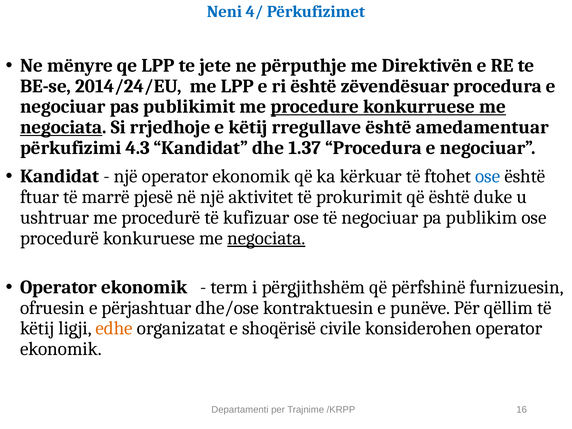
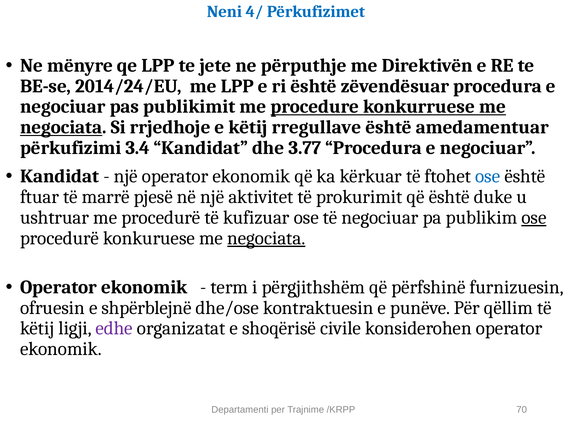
4.3: 4.3 -> 3.4
1.37: 1.37 -> 3.77
ose at (534, 218) underline: none -> present
përjashtuar: përjashtuar -> shpërblejnë
edhe colour: orange -> purple
16: 16 -> 70
